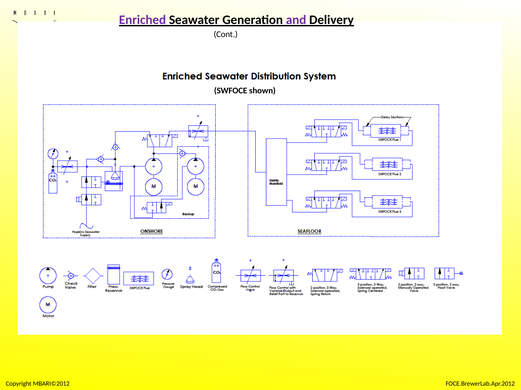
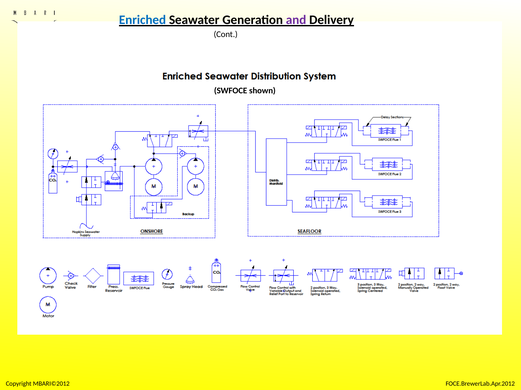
Enriched colour: purple -> blue
